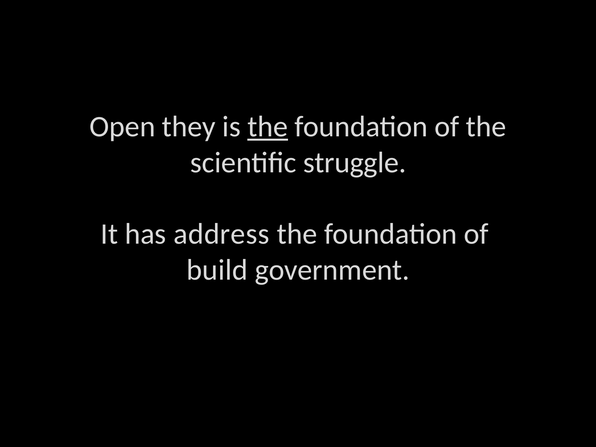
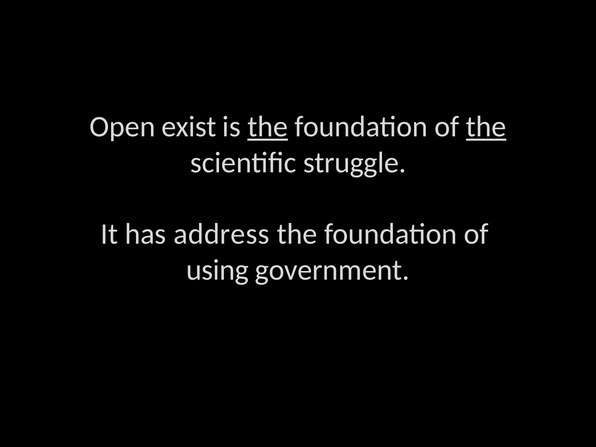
they: they -> exist
the at (486, 127) underline: none -> present
build: build -> using
